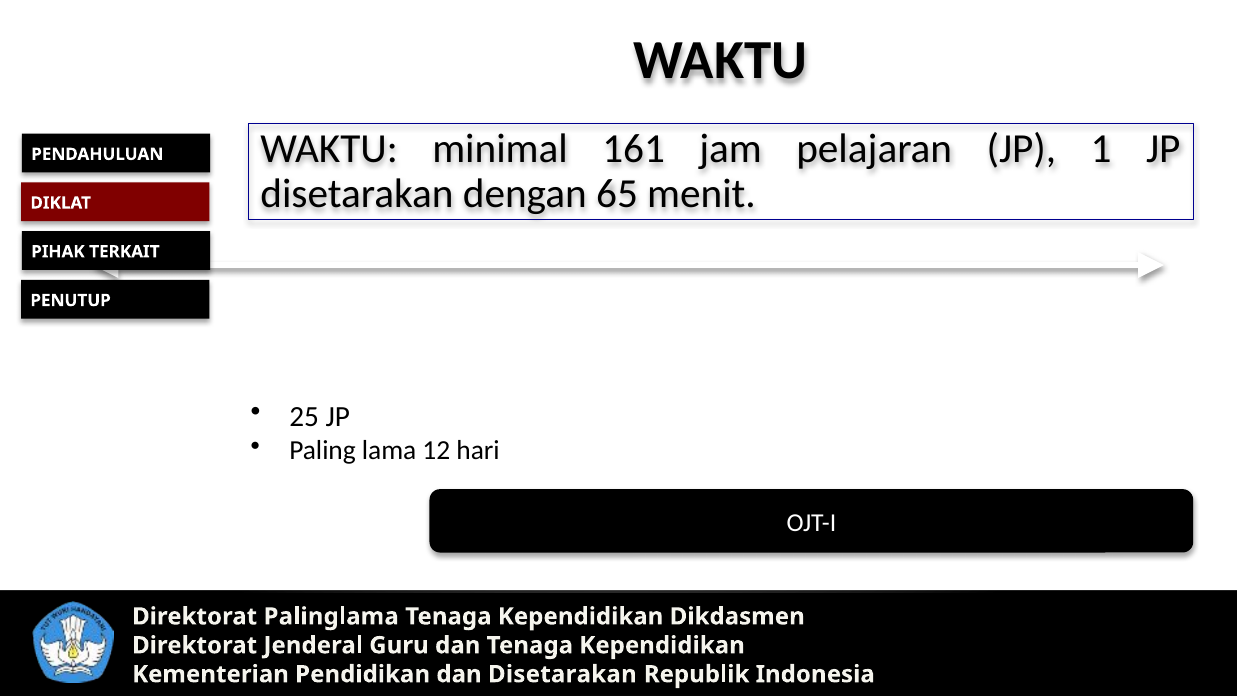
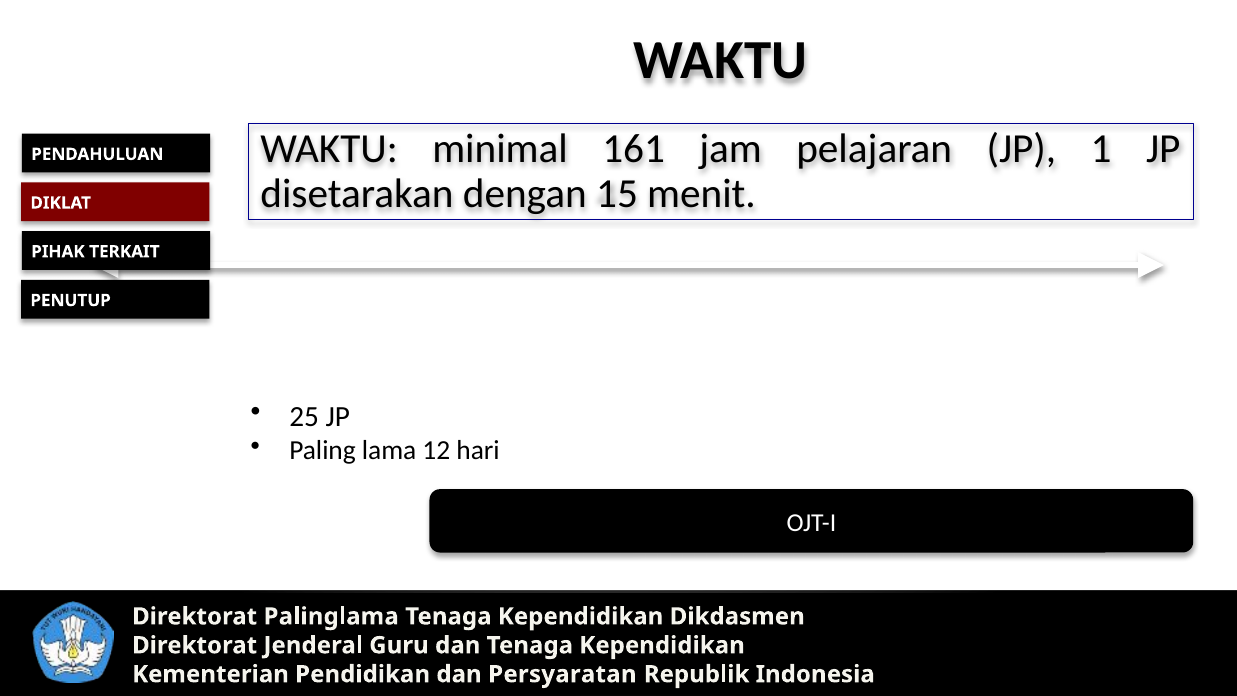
65: 65 -> 15
dan Disetarakan: Disetarakan -> Persyaratan
